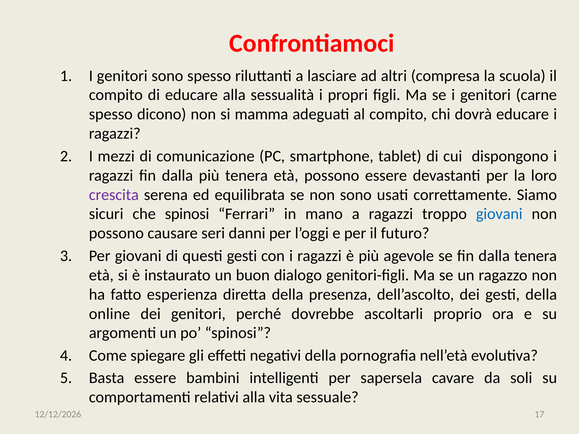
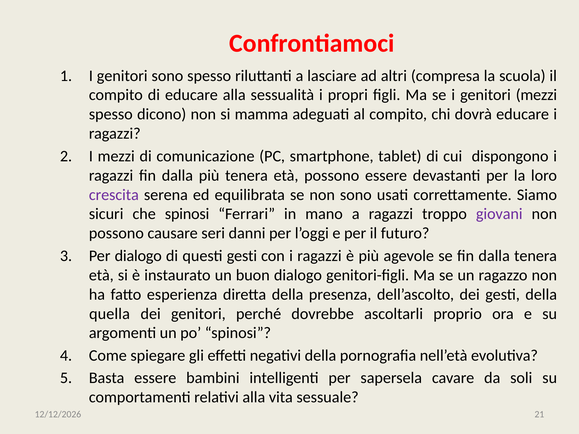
genitori carne: carne -> mezzi
giovani at (499, 214) colour: blue -> purple
Per giovani: giovani -> dialogo
online: online -> quella
17: 17 -> 21
